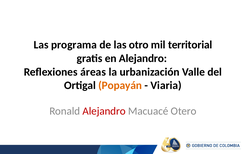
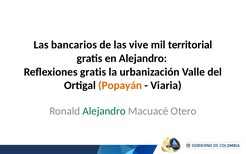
programa: programa -> bancarios
otro: otro -> vive
Reflexiones áreas: áreas -> gratis
Alejandro at (104, 111) colour: red -> green
